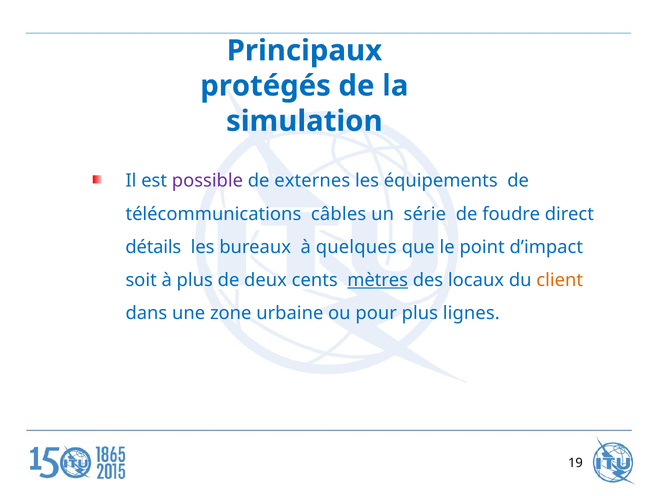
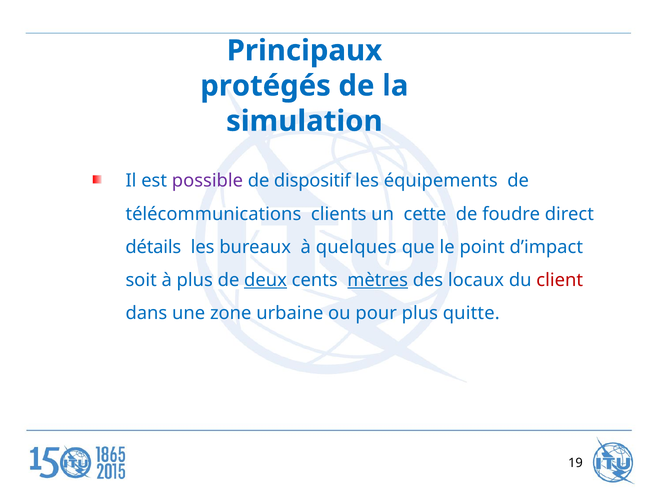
externes: externes -> dispositif
câbles: câbles -> clients
série: série -> cette
deux underline: none -> present
client colour: orange -> red
lignes: lignes -> quitte
